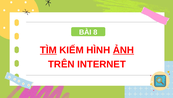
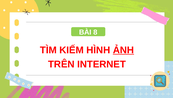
TÌM underline: present -> none
